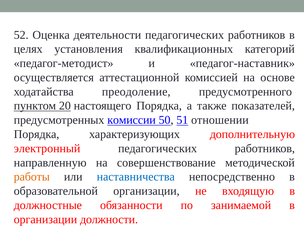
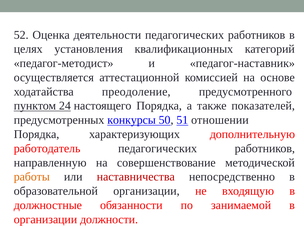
20: 20 -> 24
комиссии: комиссии -> конкурсы
электронный: электронный -> работодатель
наставничества colour: blue -> red
